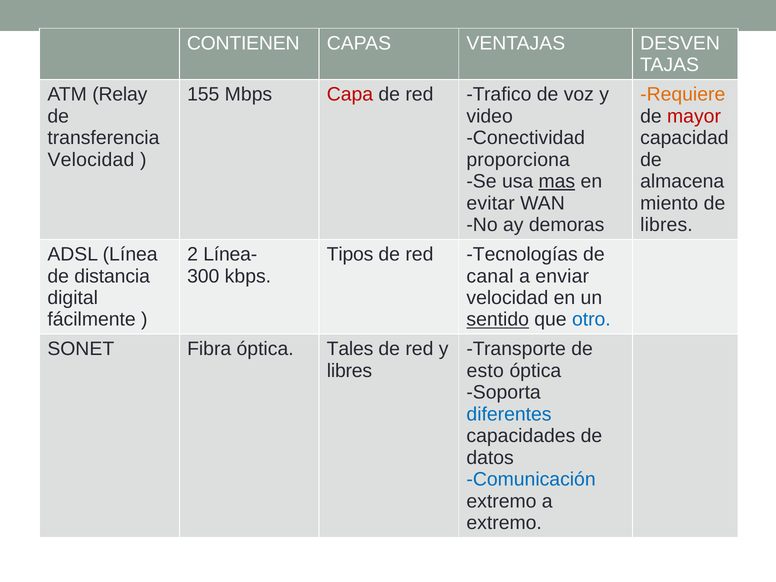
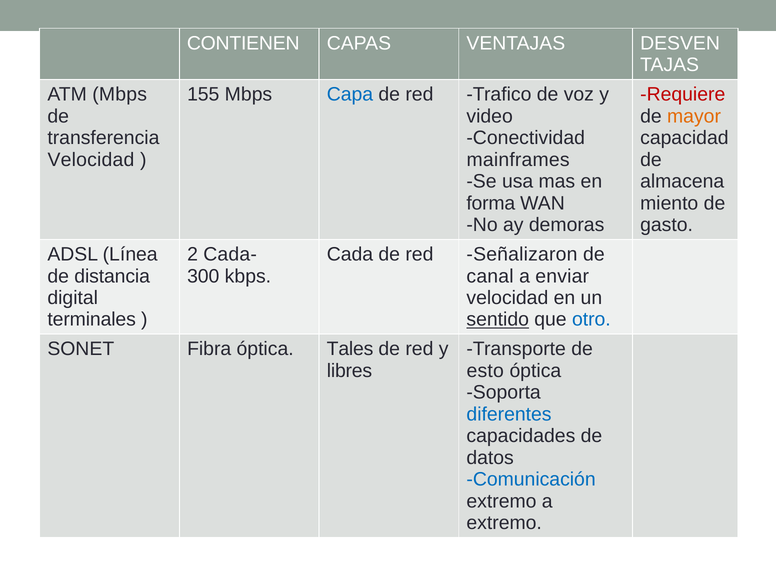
ATM Relay: Relay -> Mbps
Capa colour: red -> blue
Requiere colour: orange -> red
mayor colour: red -> orange
proporciona: proporciona -> mainframes
mas underline: present -> none
evitar: evitar -> forma
libres at (666, 225): libres -> gasto
Línea-: Línea- -> Cada-
Tipos: Tipos -> Cada
Tecnologías: Tecnologías -> Señalizaron
fácilmente: fácilmente -> terminales
